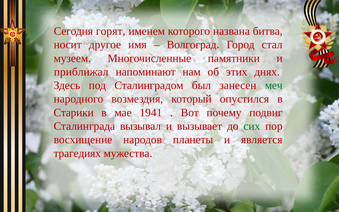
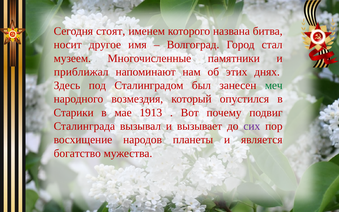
горят: горят -> стоят
1941: 1941 -> 1913
сих colour: green -> purple
трагедиях: трагедиях -> богатство
